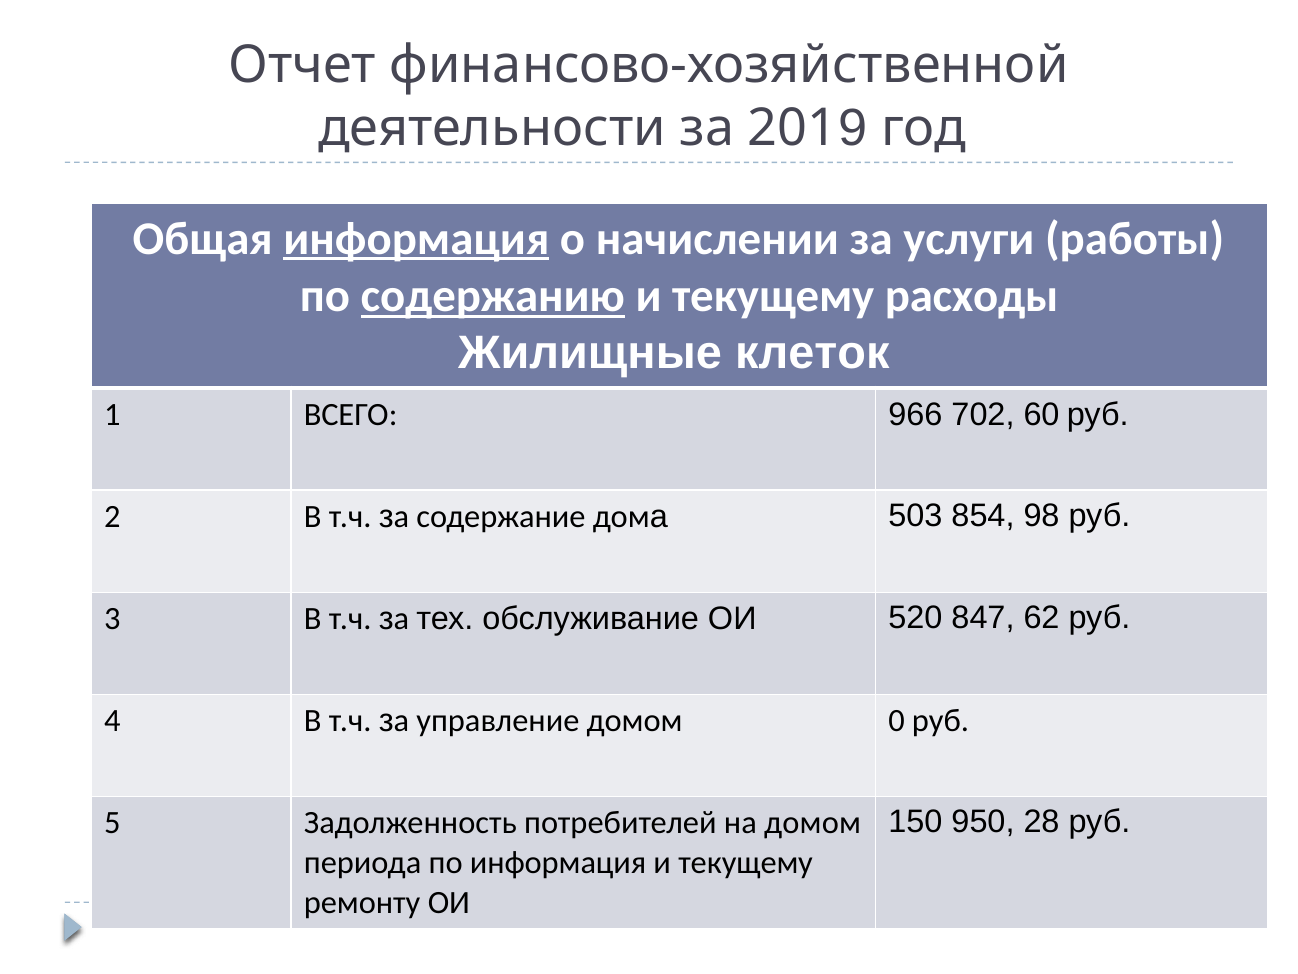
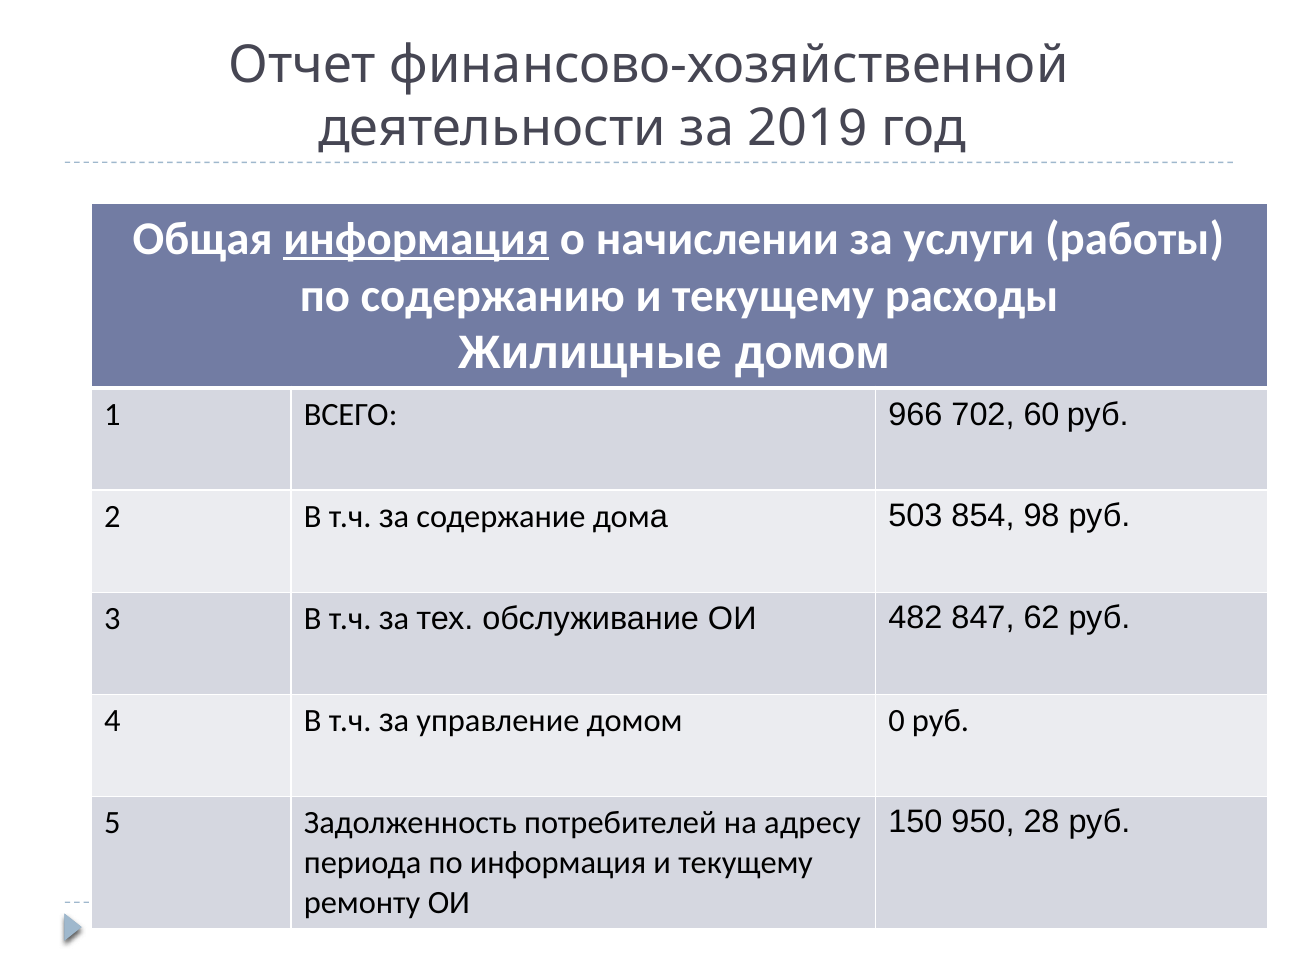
содержанию underline: present -> none
Жилищные клеток: клеток -> домом
520: 520 -> 482
на домом: домом -> адресу
